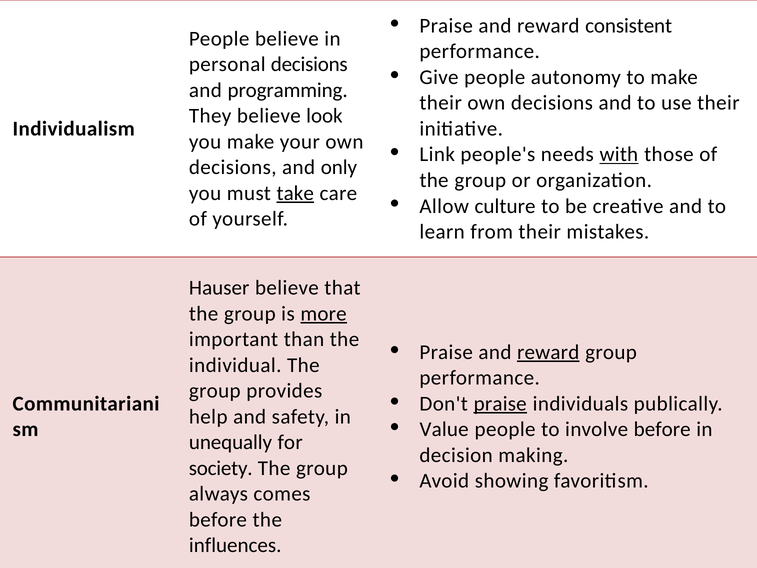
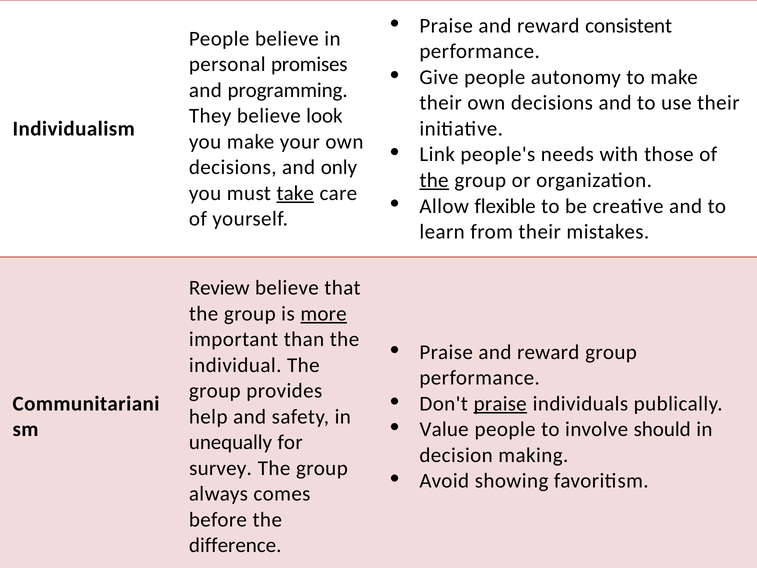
personal decisions: decisions -> promises
with underline: present -> none
the at (434, 180) underline: none -> present
culture: culture -> flexible
Hauser: Hauser -> Review
reward at (548, 352) underline: present -> none
involve before: before -> should
society: society -> survey
influences: influences -> difference
